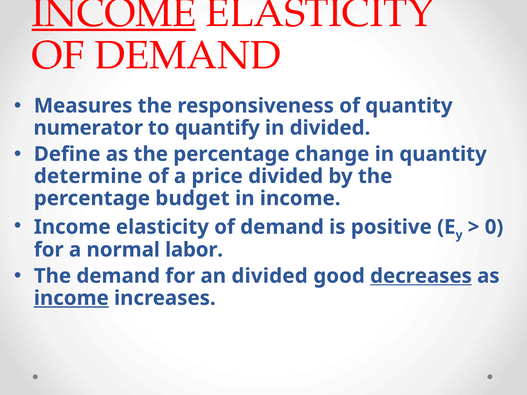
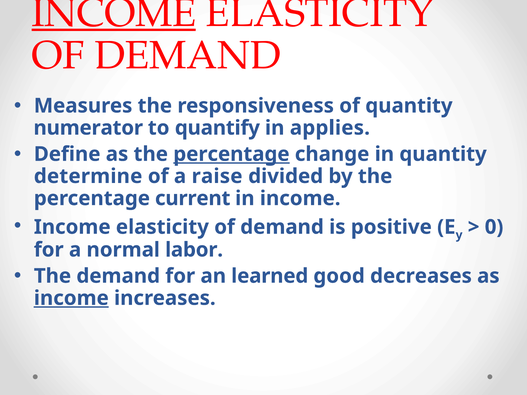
in divided: divided -> applies
percentage at (231, 154) underline: none -> present
price: price -> raise
budget: budget -> current
an divided: divided -> learned
decreases underline: present -> none
